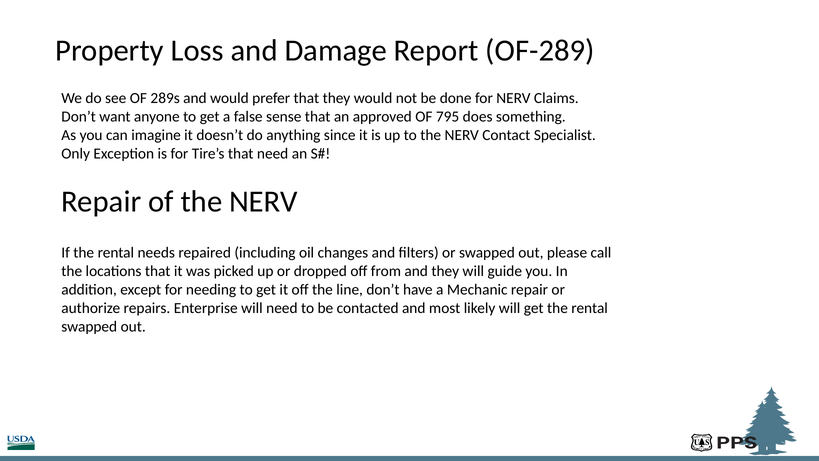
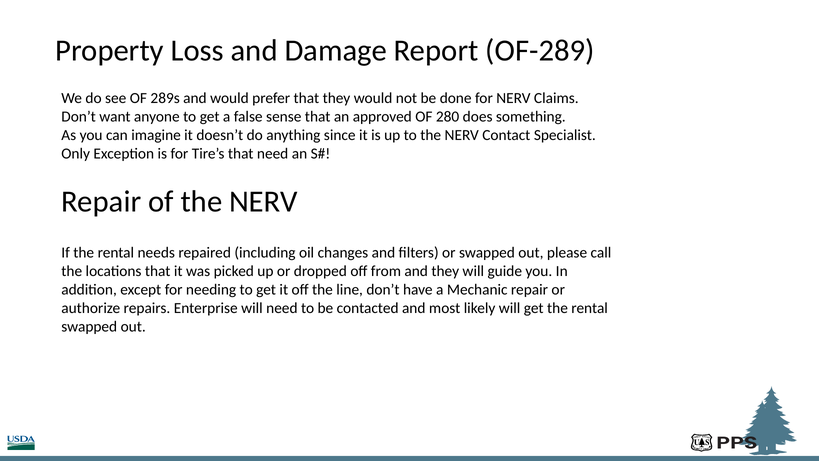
795: 795 -> 280
